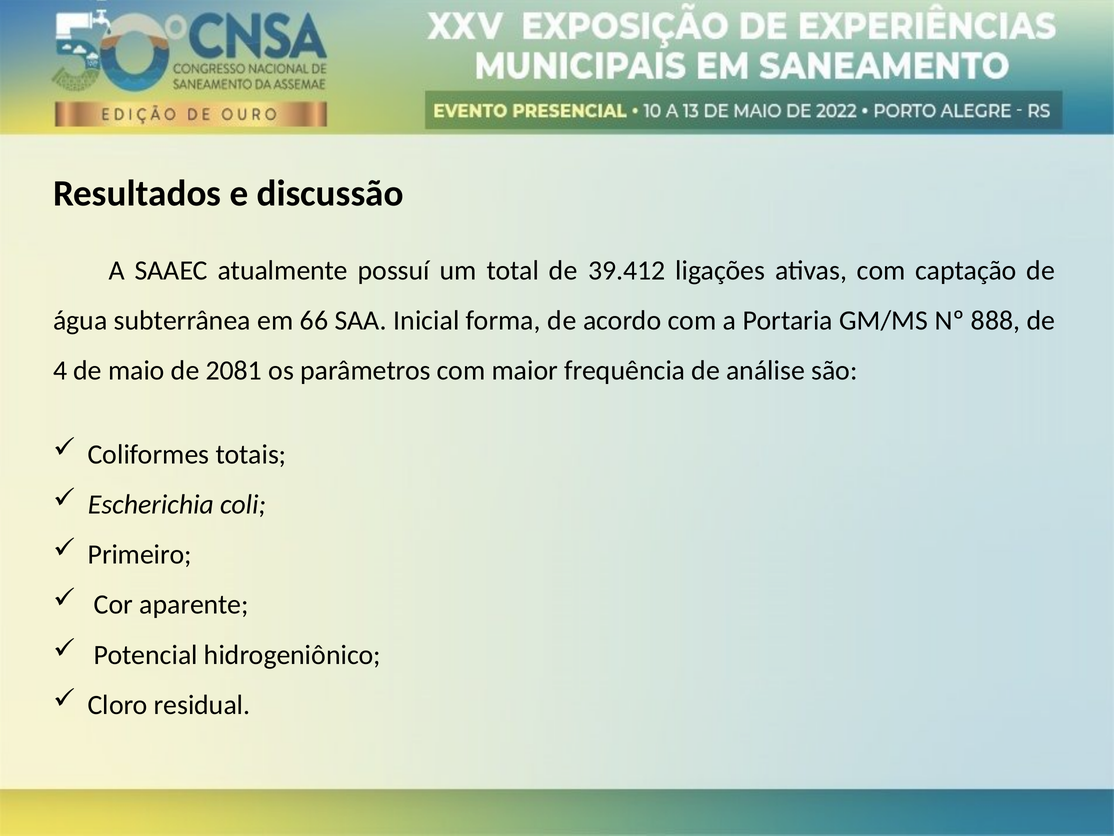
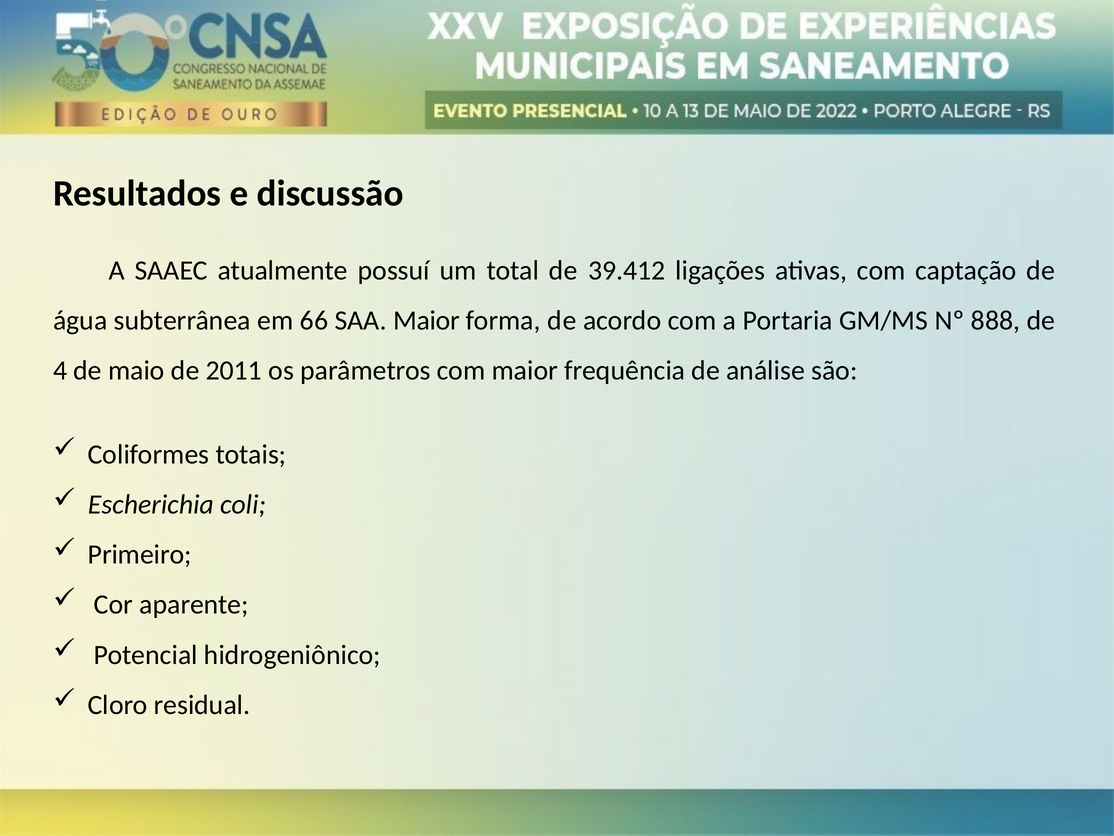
SAA Inicial: Inicial -> Maior
2081: 2081 -> 2011
